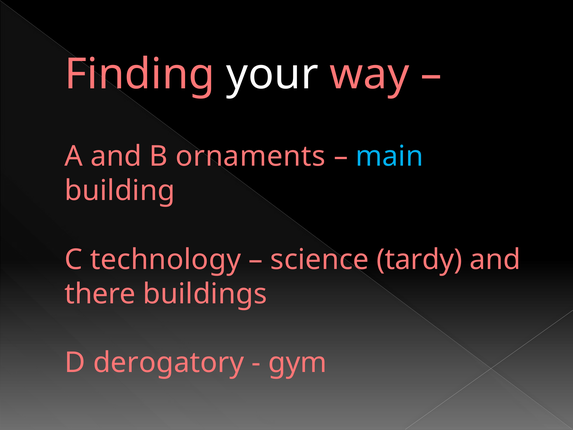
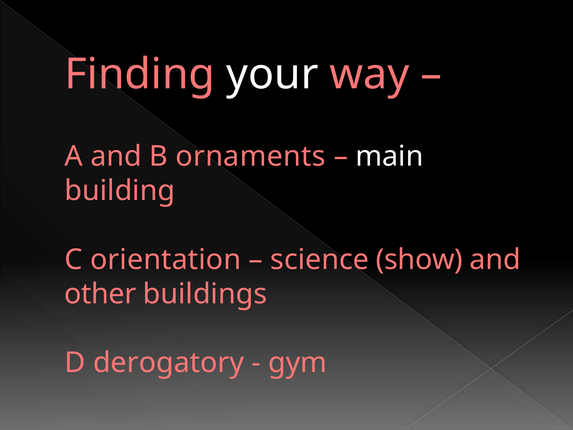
main colour: light blue -> white
technology: technology -> orientation
tardy: tardy -> show
there: there -> other
